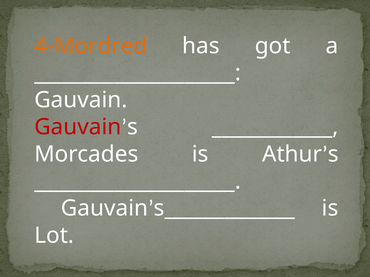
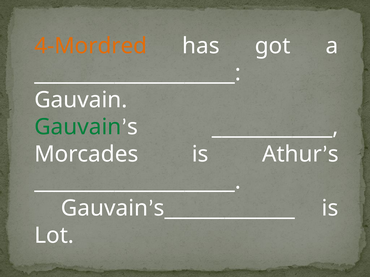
Gauvain at (78, 127) colour: red -> green
